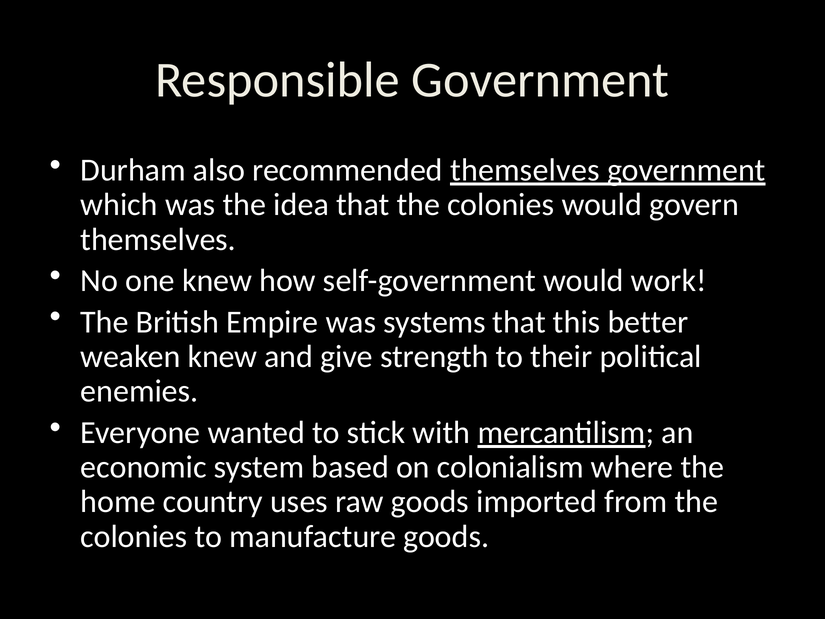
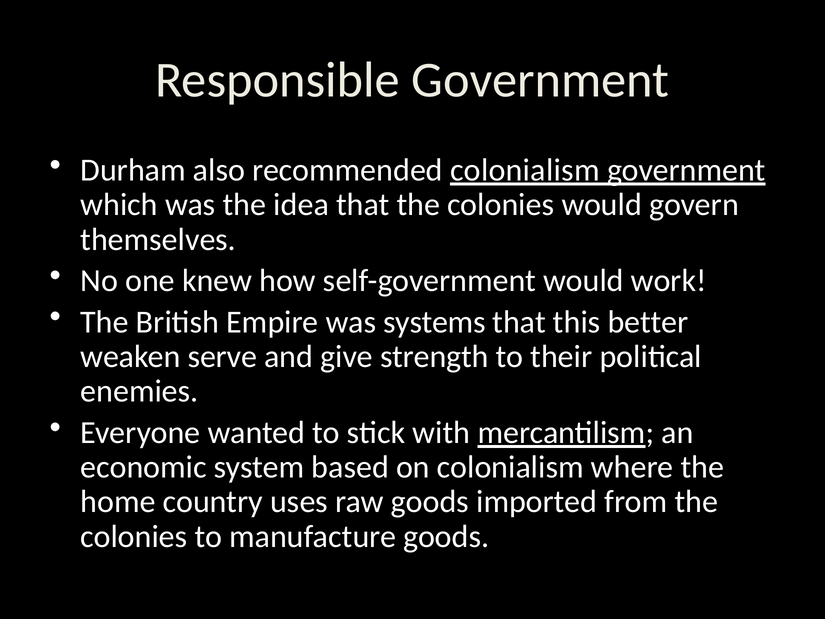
recommended themselves: themselves -> colonialism
weaken knew: knew -> serve
